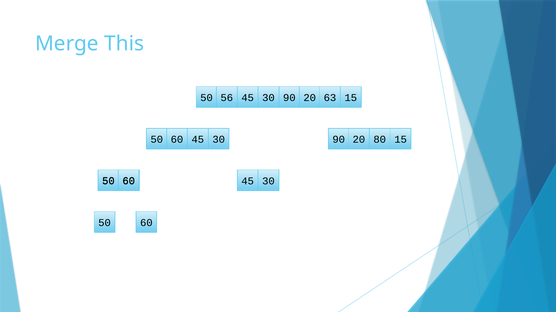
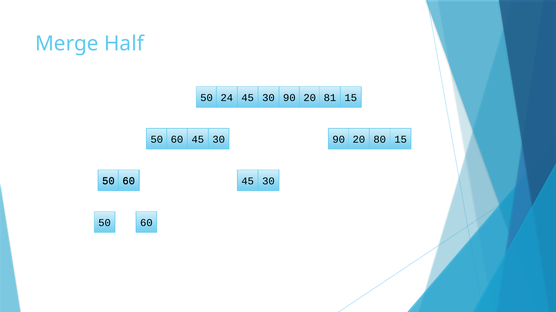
This: This -> Half
56: 56 -> 24
63: 63 -> 81
